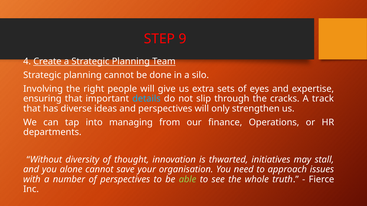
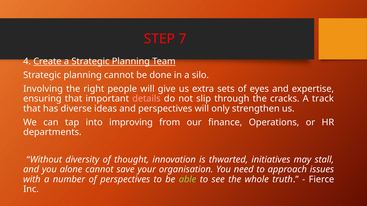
9: 9 -> 7
details colour: light blue -> pink
managing: managing -> improving
